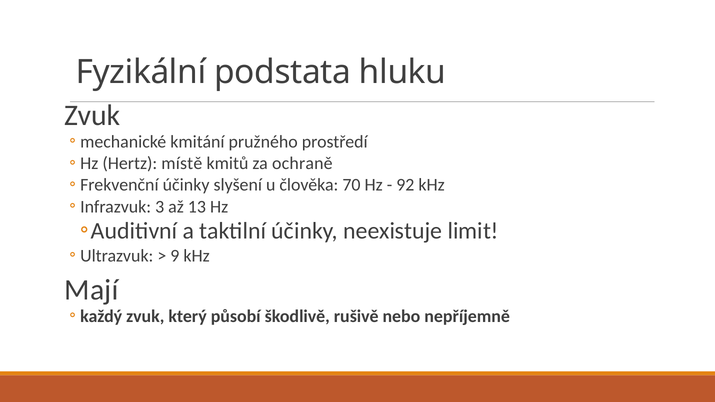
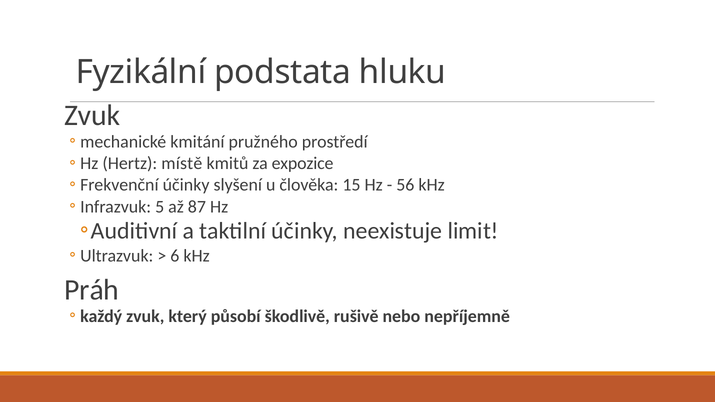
ochraně: ochraně -> expozice
70: 70 -> 15
92: 92 -> 56
3: 3 -> 5
13: 13 -> 87
9: 9 -> 6
Mají: Mají -> Práh
